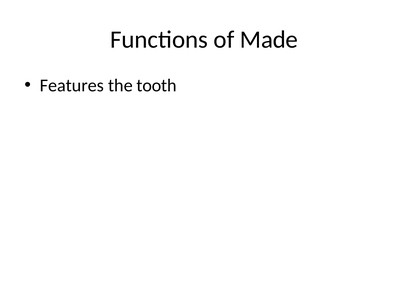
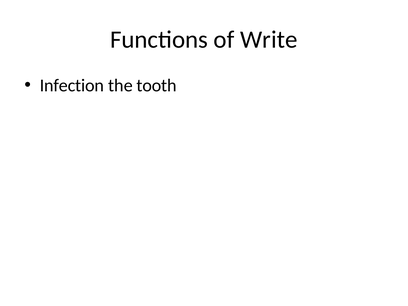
Made: Made -> Write
Features: Features -> Infection
